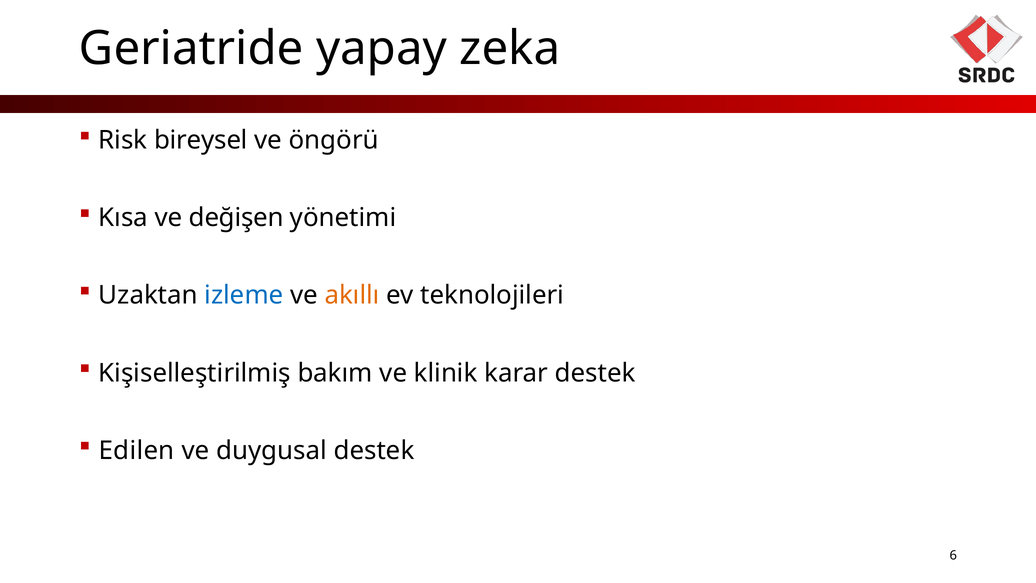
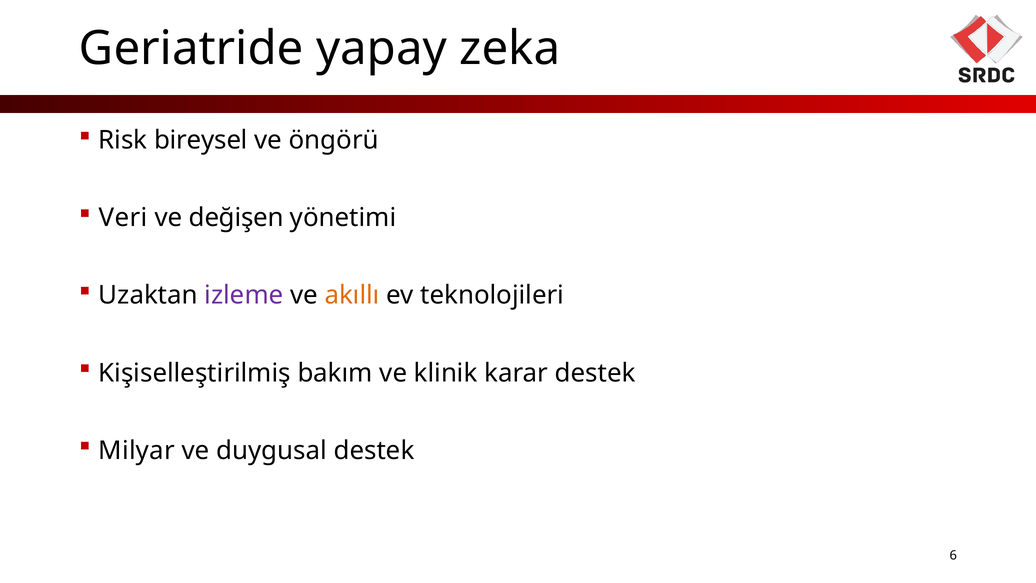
Kısa: Kısa -> Veri
izleme colour: blue -> purple
Edilen: Edilen -> Milyar
